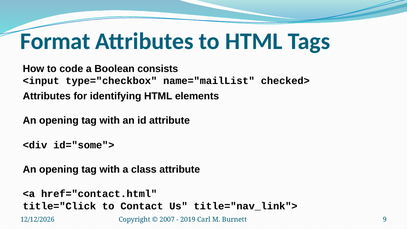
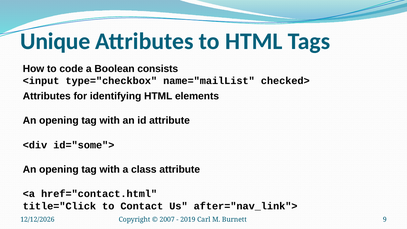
Format: Format -> Unique
title="nav_link">: title="nav_link"> -> after="nav_link">
